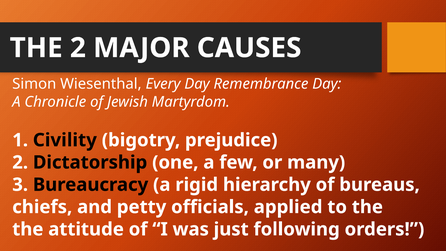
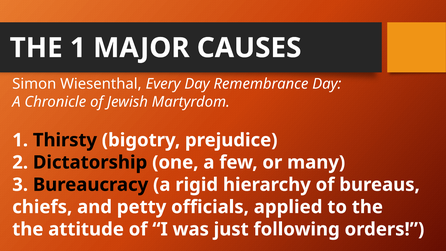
THE 2: 2 -> 1
Civility: Civility -> Thirsty
